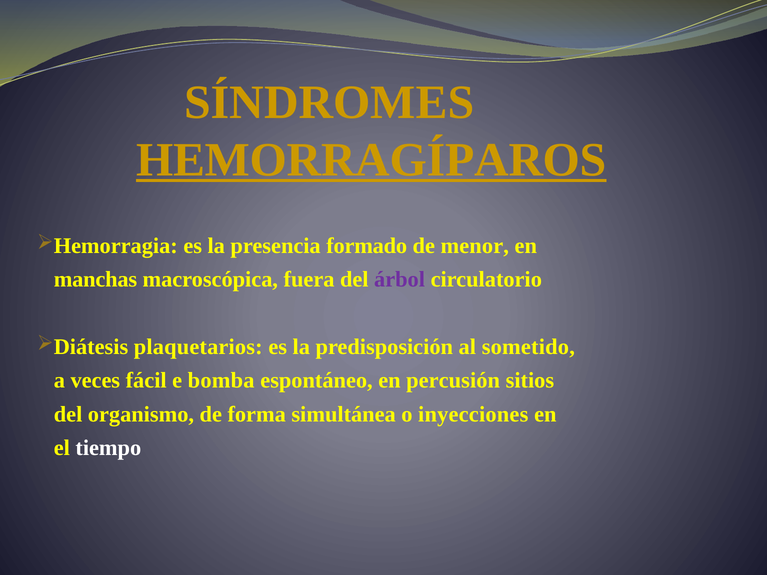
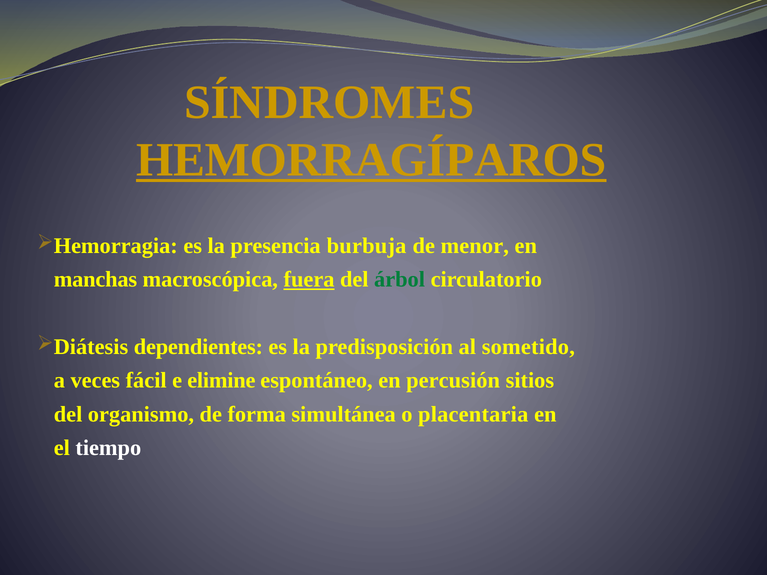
formado: formado -> burbuja
fuera underline: none -> present
árbol colour: purple -> green
plaquetarios: plaquetarios -> dependientes
bomba: bomba -> elimine
inyecciones: inyecciones -> placentaria
